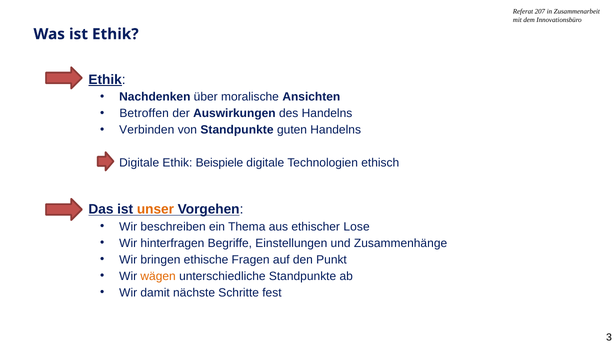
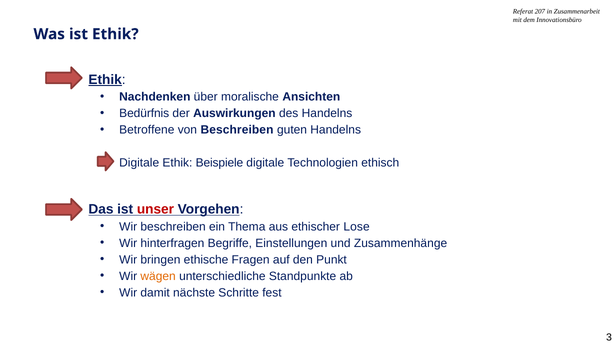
Betroffen: Betroffen -> Bedürfnis
Verbinden: Verbinden -> Betroffene
von Standpunkte: Standpunkte -> Beschreiben
unser colour: orange -> red
